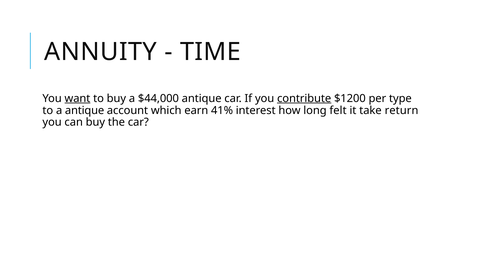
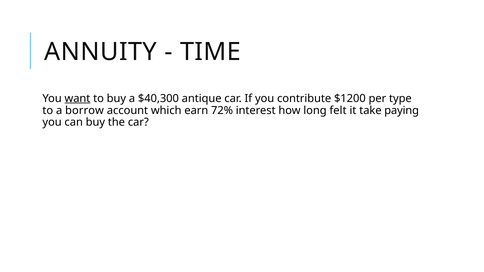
$44,000: $44,000 -> $40,300
contribute underline: present -> none
a antique: antique -> borrow
41%: 41% -> 72%
return: return -> paying
